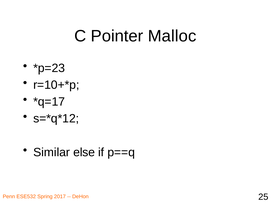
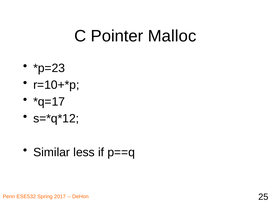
else: else -> less
